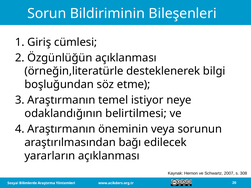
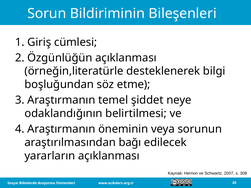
istiyor: istiyor -> şiddet
